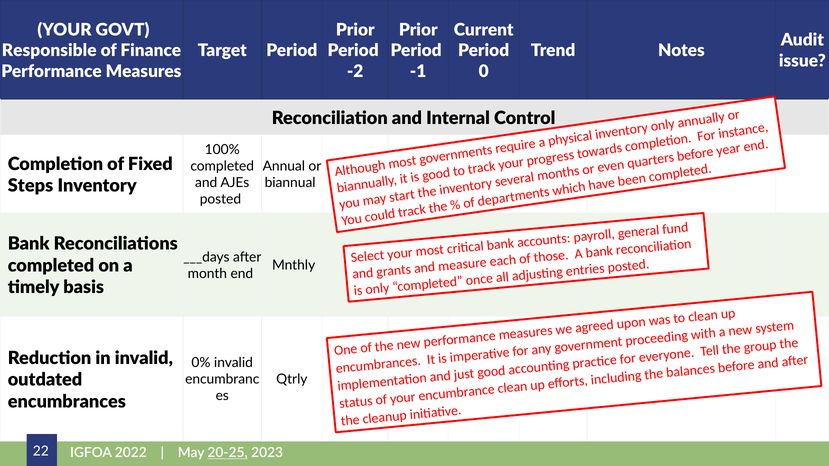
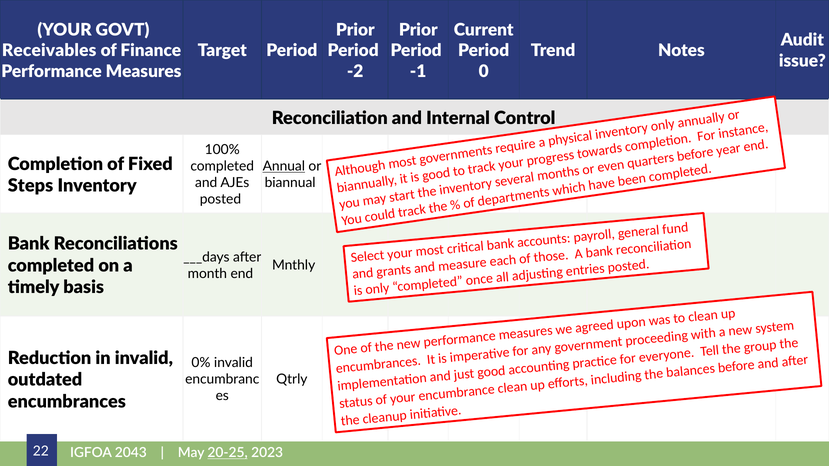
Responsible: Responsible -> Receivables
Annual underline: none -> present
2022: 2022 -> 2043
